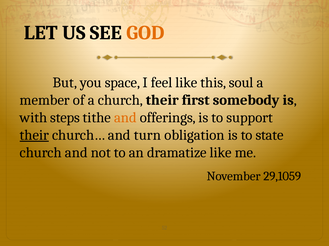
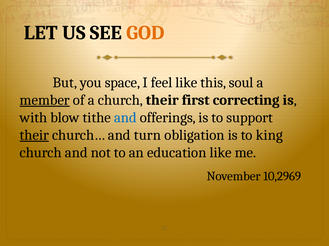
member underline: none -> present
somebody: somebody -> correcting
steps: steps -> blow
and at (125, 118) colour: orange -> blue
state: state -> king
dramatize: dramatize -> education
29,1059: 29,1059 -> 10,2969
